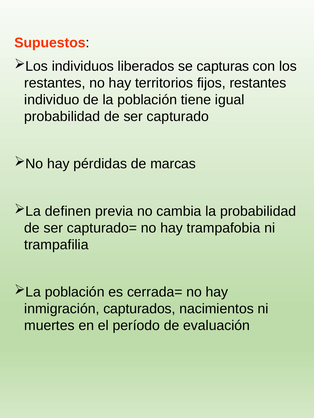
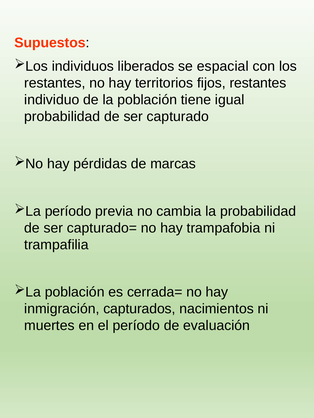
capturas: capturas -> espacial
definen at (68, 212): definen -> período
